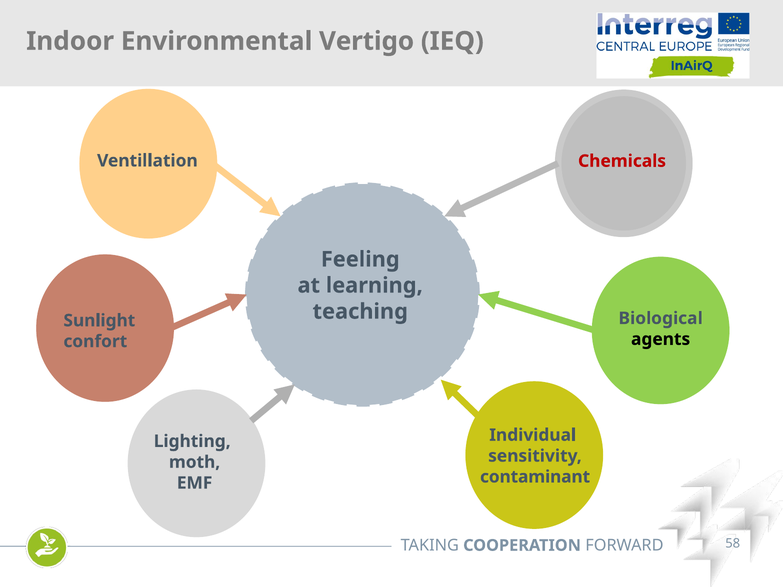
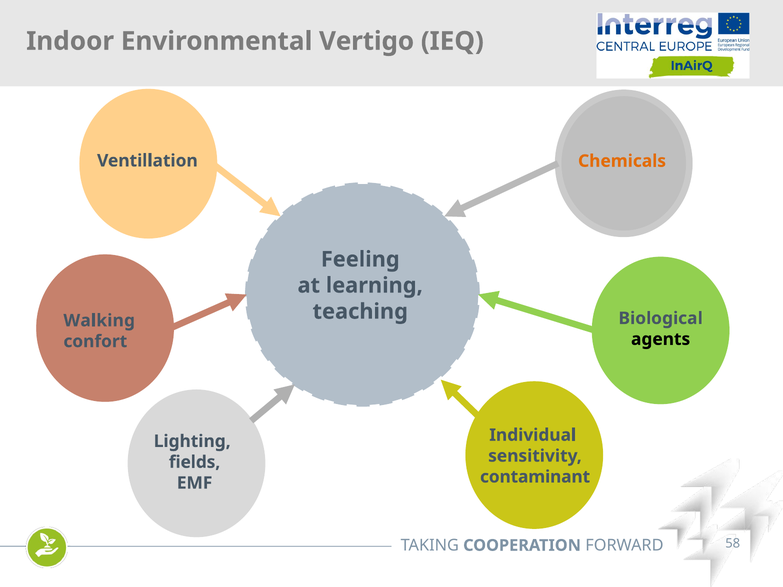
Chemicals colour: red -> orange
Sunlight: Sunlight -> Walking
moth: moth -> fields
